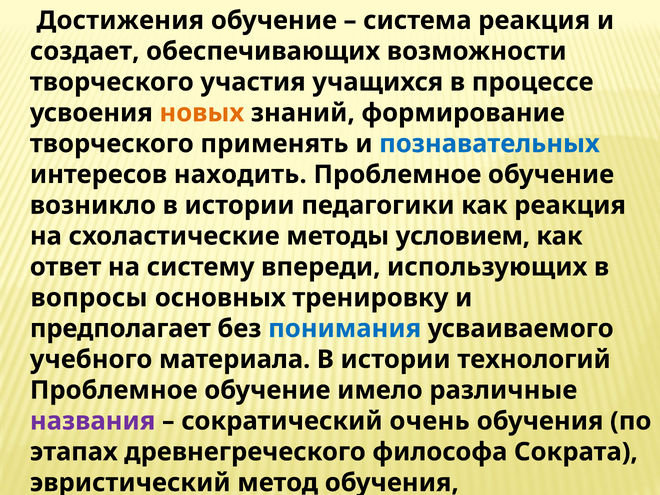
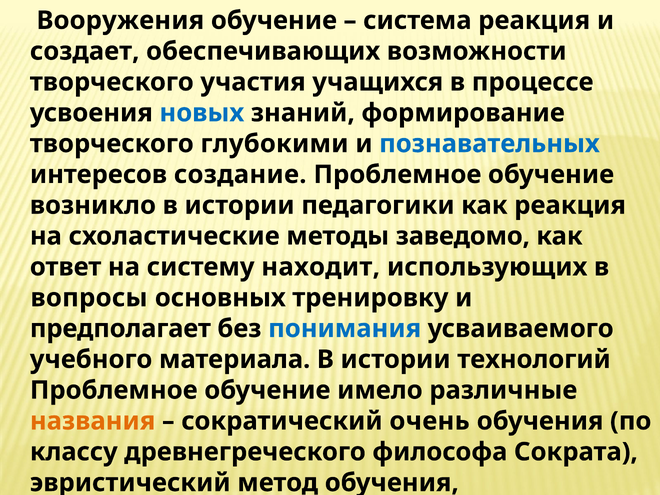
Достижения: Достижения -> Вооружения
новых colour: orange -> blue
применять: применять -> глубокими
находить: находить -> создание
условием: условием -> заведомо
впереди: впереди -> находит
названия colour: purple -> orange
этапах: этапах -> классу
